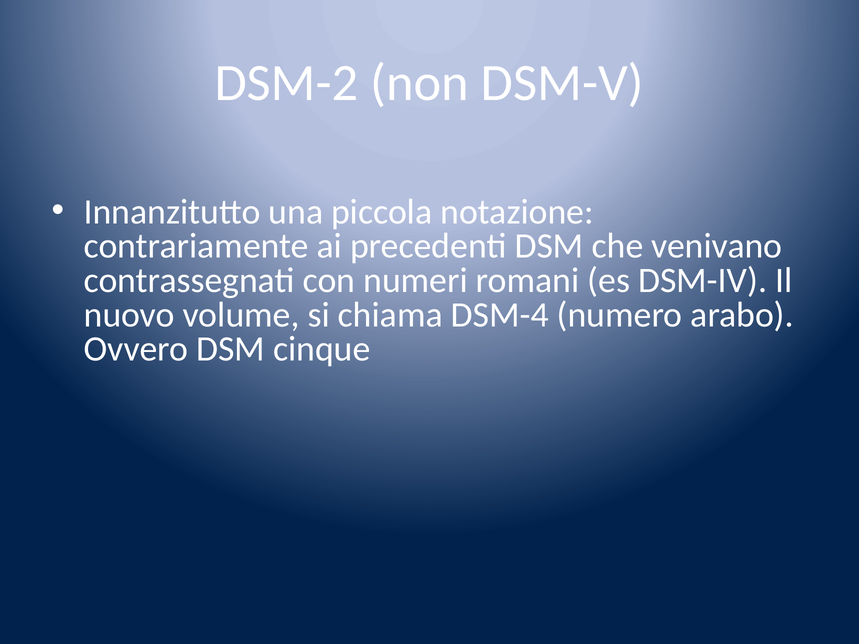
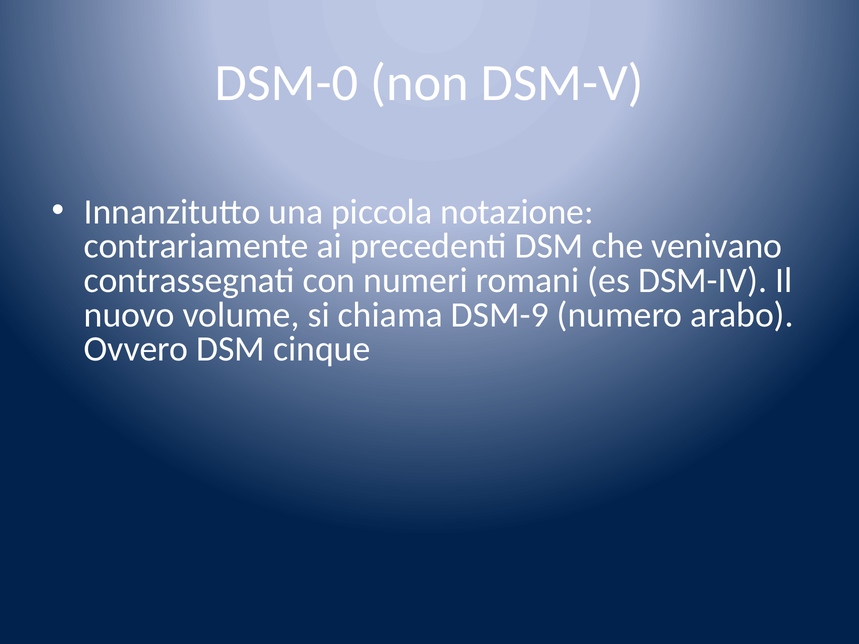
DSM-2: DSM-2 -> DSM-0
DSM-4: DSM-4 -> DSM-9
